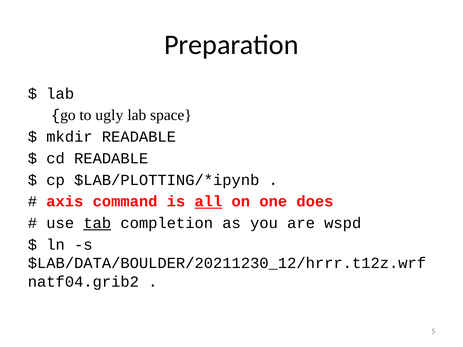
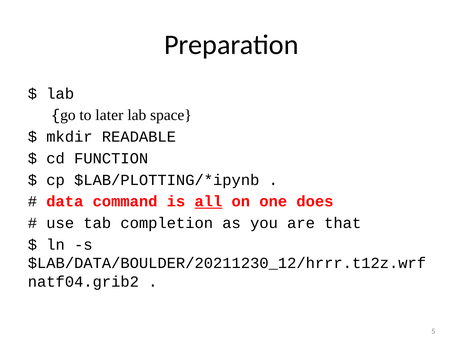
ugly: ugly -> later
cd READABLE: READABLE -> FUNCTION
axis: axis -> data
tab underline: present -> none
wspd: wspd -> that
